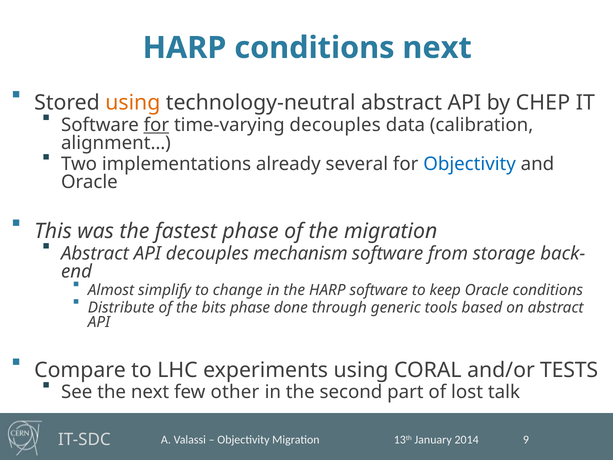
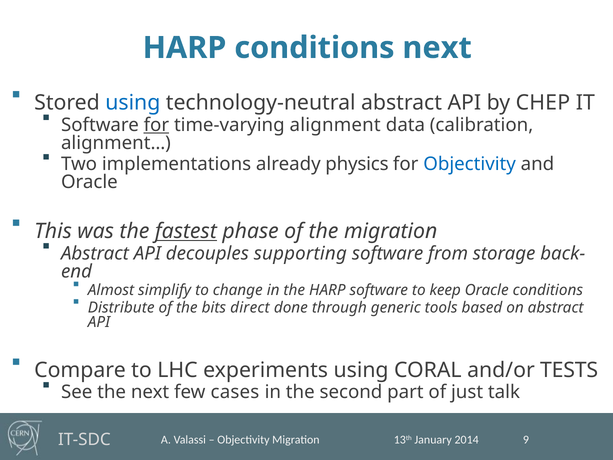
using at (133, 103) colour: orange -> blue
time-varying decouples: decouples -> alignment
several: several -> physics
fastest underline: none -> present
mechanism: mechanism -> supporting
bits phase: phase -> direct
other: other -> cases
lost: lost -> just
